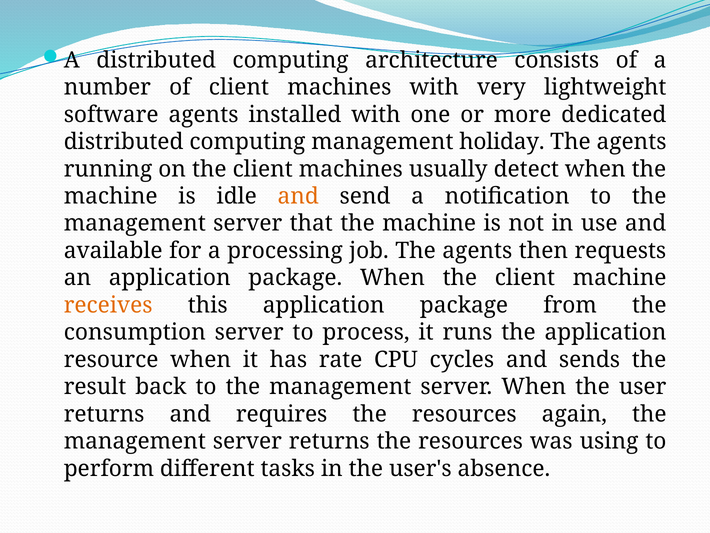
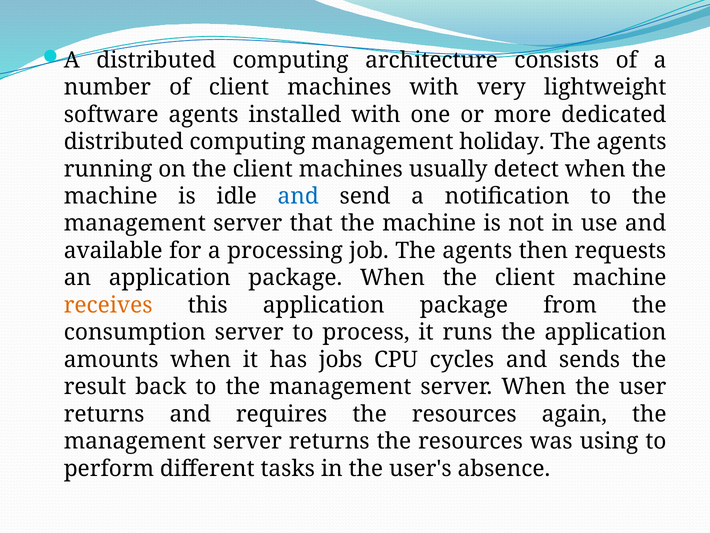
and at (298, 196) colour: orange -> blue
resource: resource -> amounts
rate: rate -> jobs
